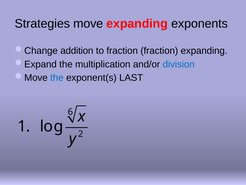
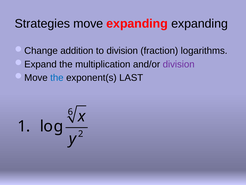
expanding exponents: exponents -> expanding
to fraction: fraction -> division
fraction expanding: expanding -> logarithms
division at (179, 64) colour: blue -> purple
